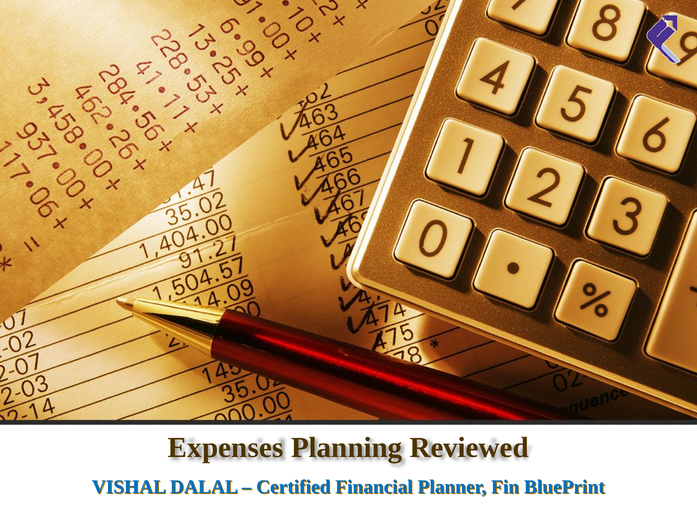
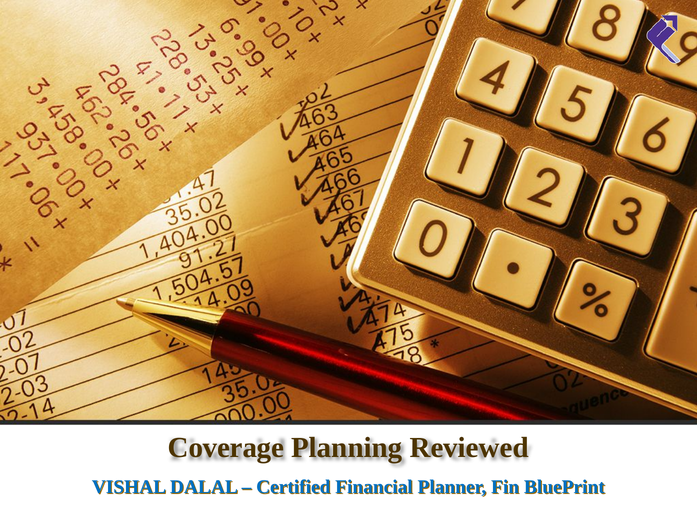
Expenses: Expenses -> Coverage
